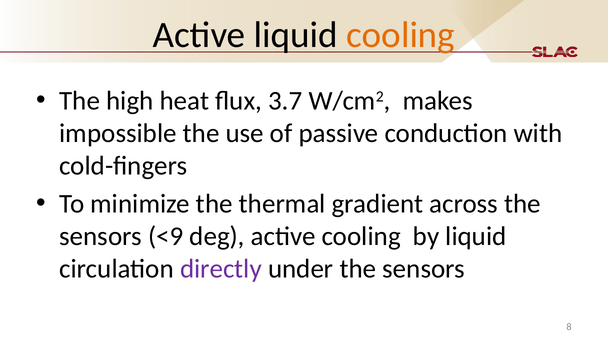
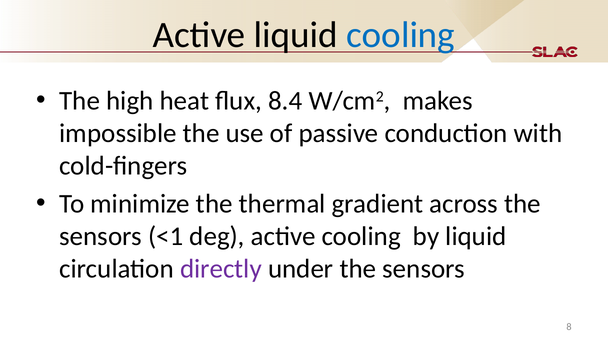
cooling at (401, 35) colour: orange -> blue
3.7: 3.7 -> 8.4
<9: <9 -> <1
